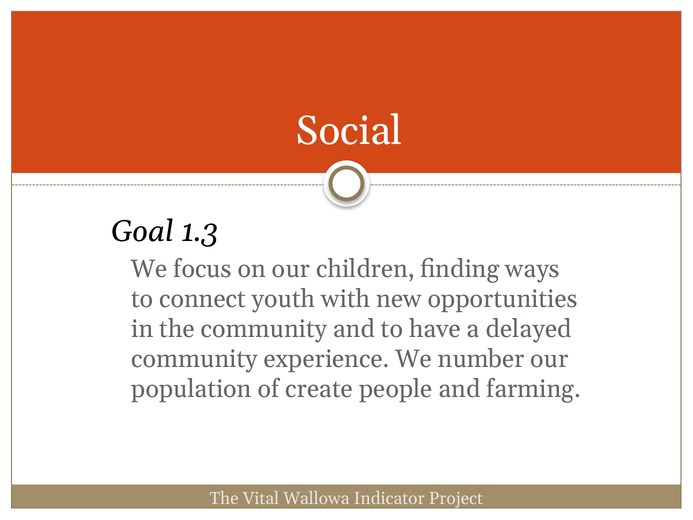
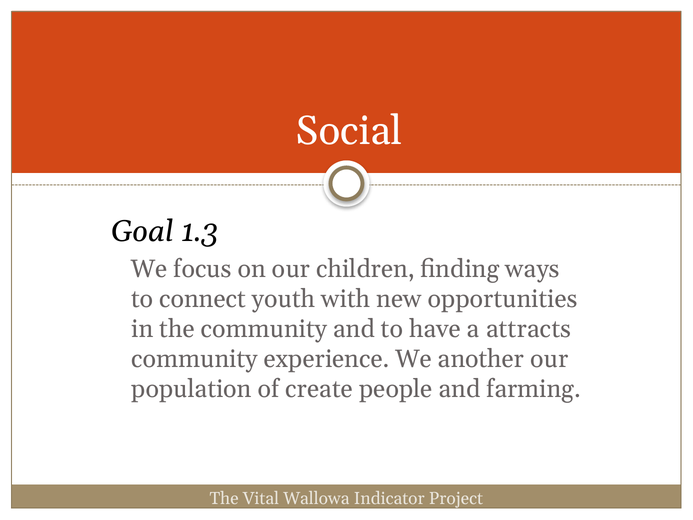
delayed: delayed -> attracts
number: number -> another
